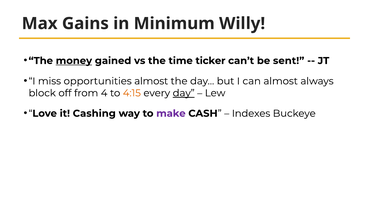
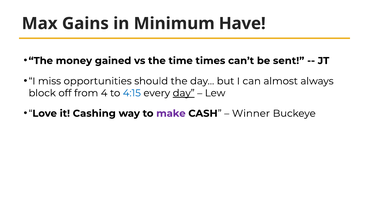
Willy: Willy -> Have
money underline: present -> none
ticker: ticker -> times
opportunities almost: almost -> should
4:15 colour: orange -> blue
Indexes: Indexes -> Winner
